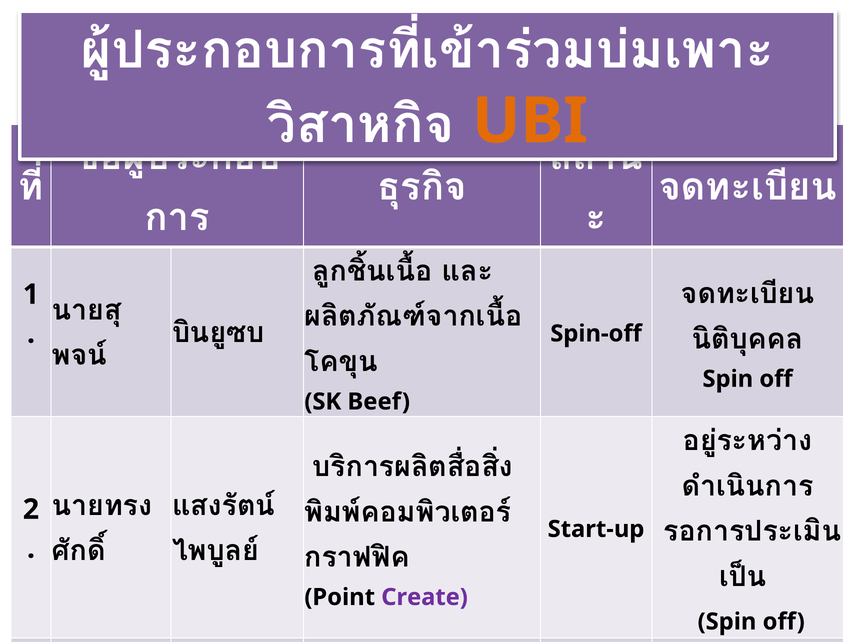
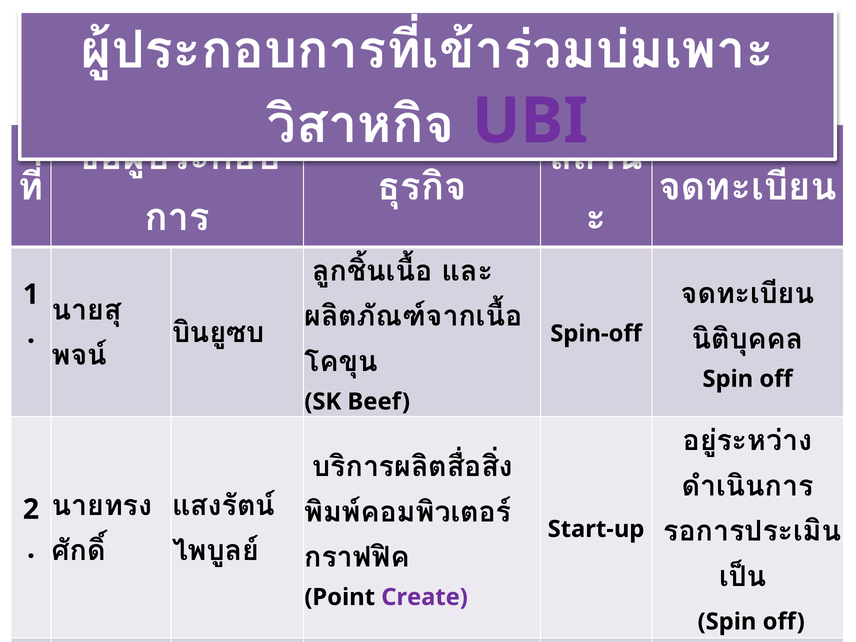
UBI colour: orange -> purple
